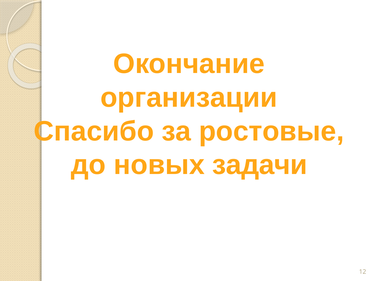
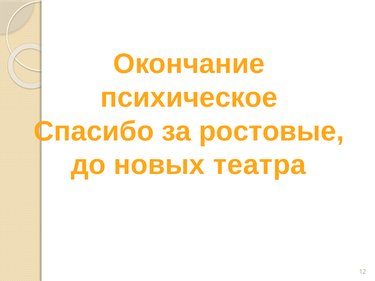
организации: организации -> психическое
задачи: задачи -> театра
